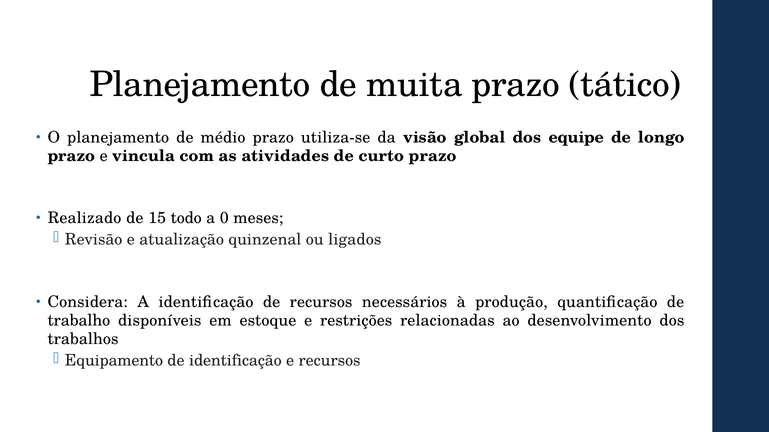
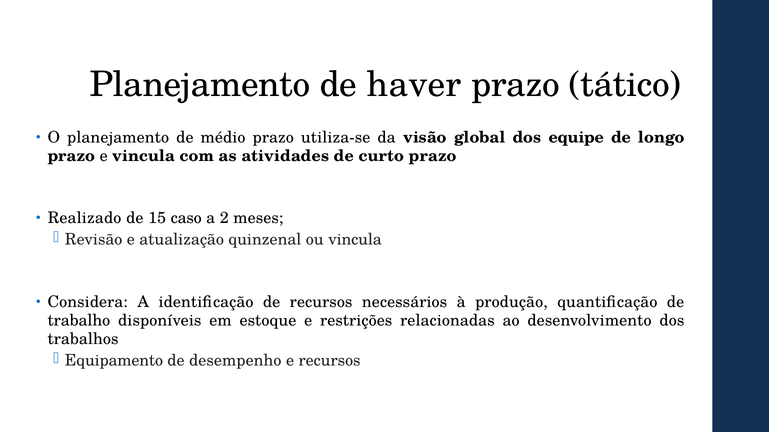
muita: muita -> haver
todo: todo -> caso
0: 0 -> 2
ou ligados: ligados -> vincula
de identificação: identificação -> desempenho
